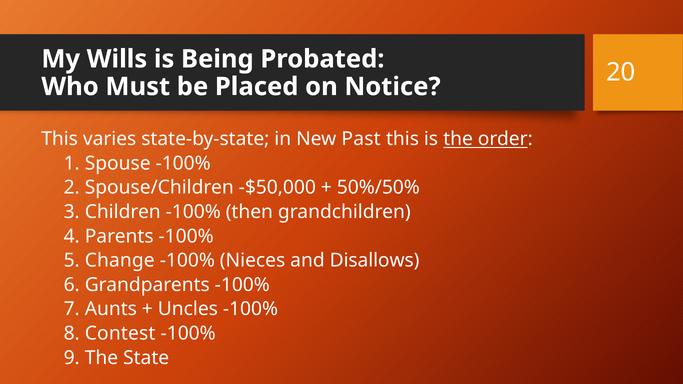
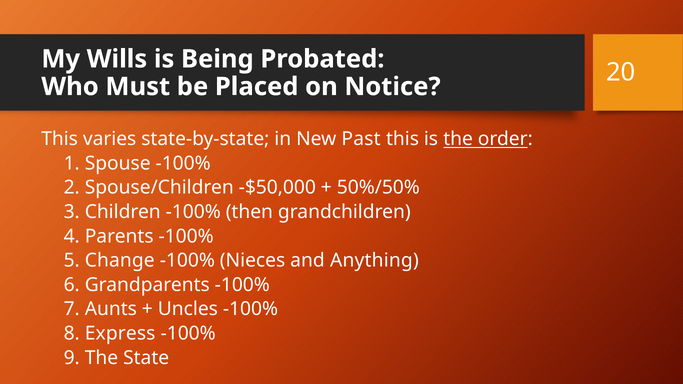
Disallows: Disallows -> Anything
Contest: Contest -> Express
